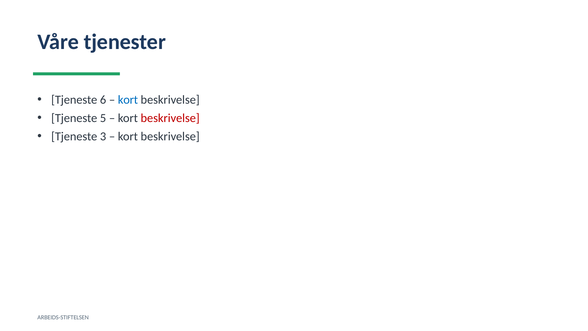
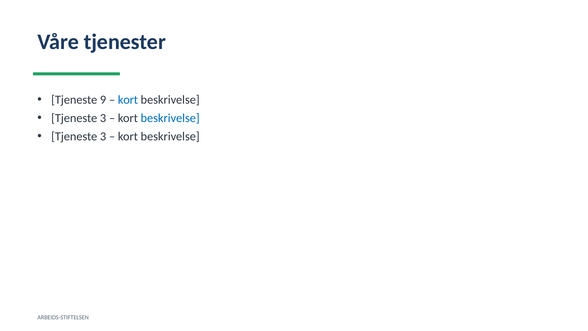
6: 6 -> 9
5 at (103, 118): 5 -> 3
beskrivelse at (170, 118) colour: red -> blue
